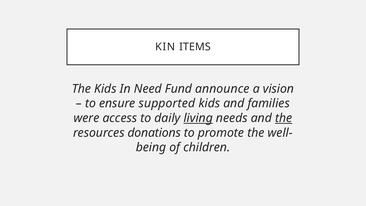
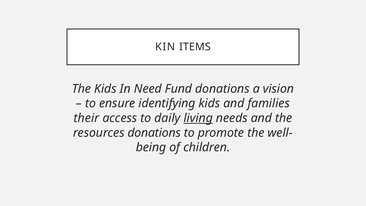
Fund announce: announce -> donations
supported: supported -> identifying
were: were -> their
the at (284, 118) underline: present -> none
